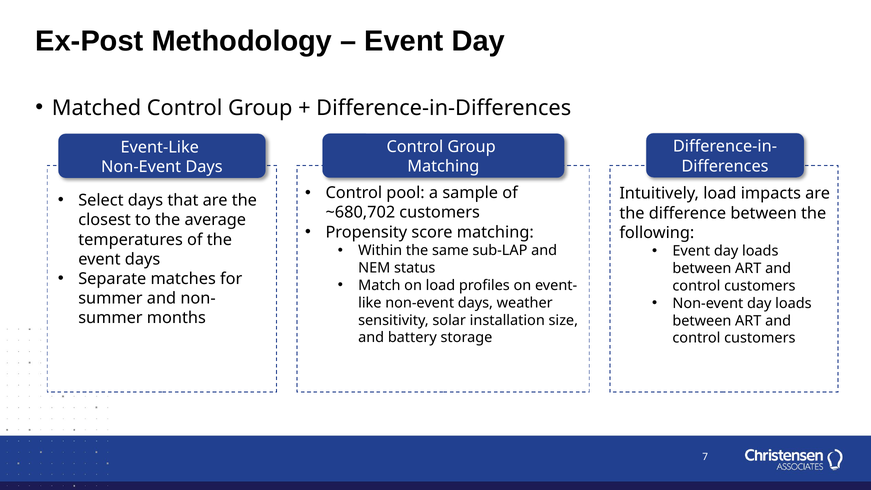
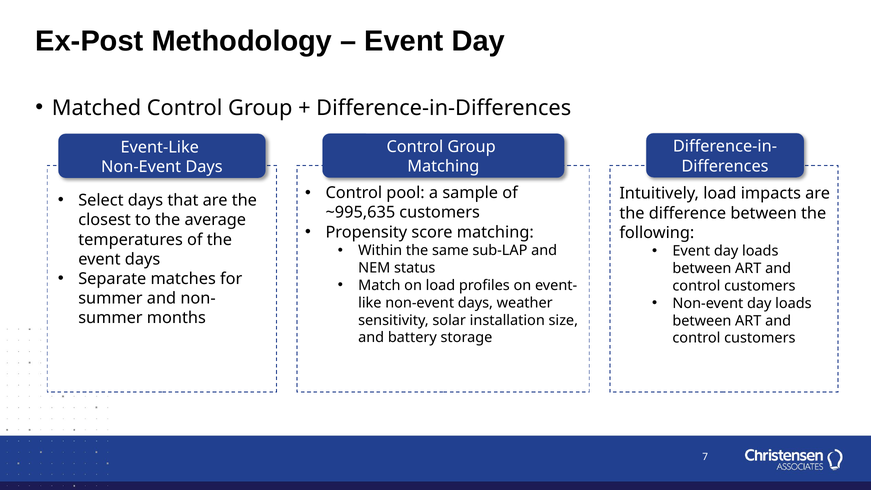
~680,702: ~680,702 -> ~995,635
